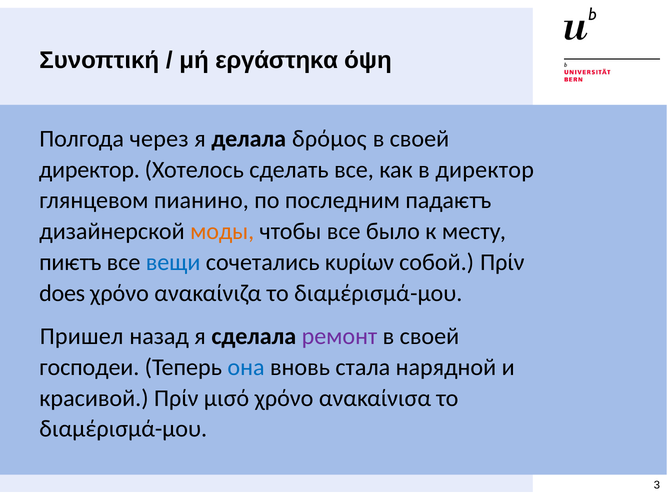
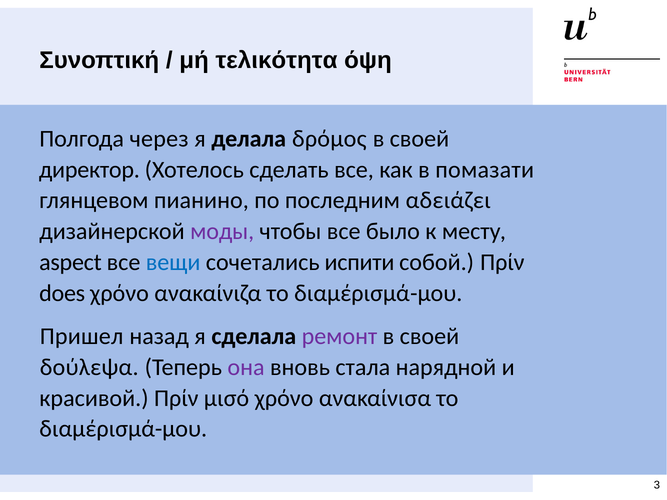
εργάστηκα: εργάστηκα -> τελικότητα
в директор: директор -> помазати
падаѥтъ: падаѥтъ -> αδειάζει
моды colour: orange -> purple
пиѥтъ: пиѥтъ -> aspect
κυρίων: κυρίων -> испити
господеи: господеи -> δούλεψα
она colour: blue -> purple
